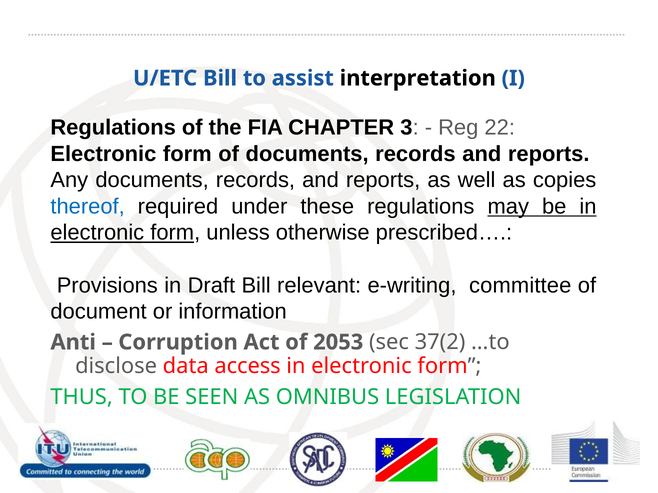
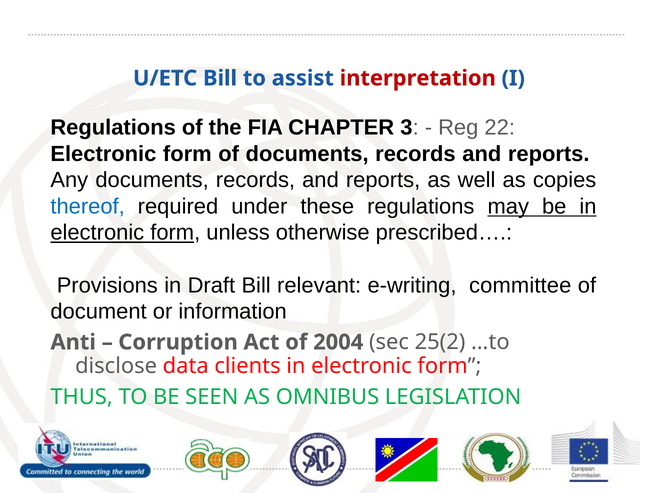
interpretation colour: black -> red
2053: 2053 -> 2004
37(2: 37(2 -> 25(2
access: access -> clients
